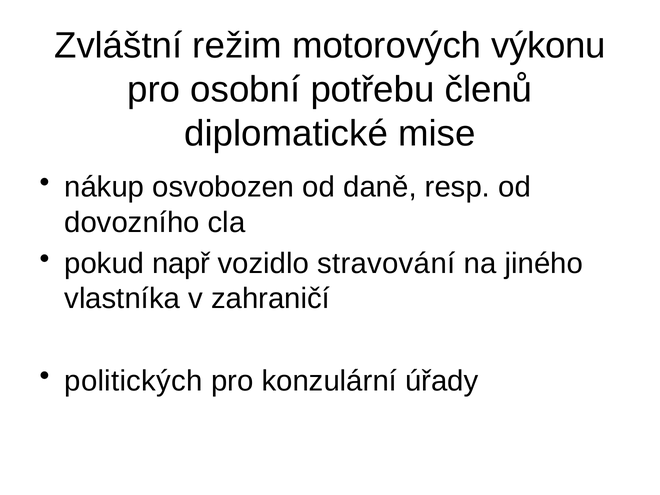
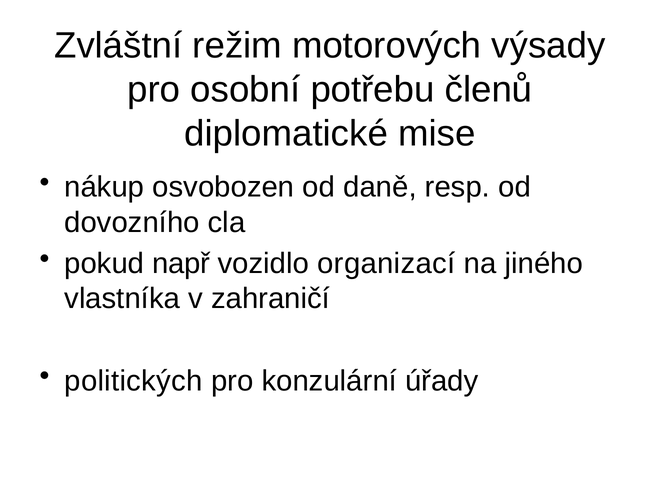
výkonu: výkonu -> výsady
stravování: stravování -> organizací
